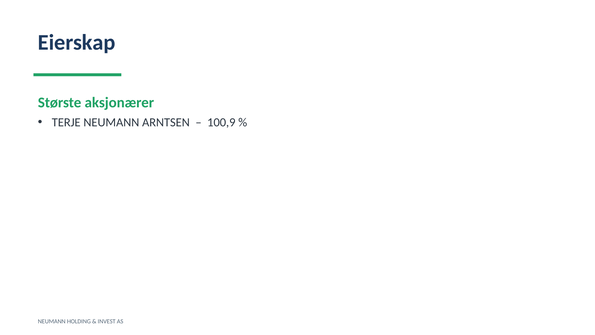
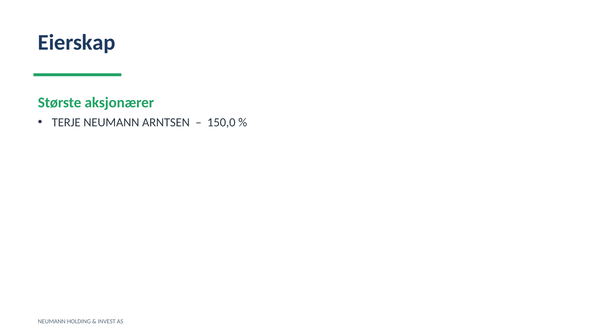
100,9: 100,9 -> 150,0
